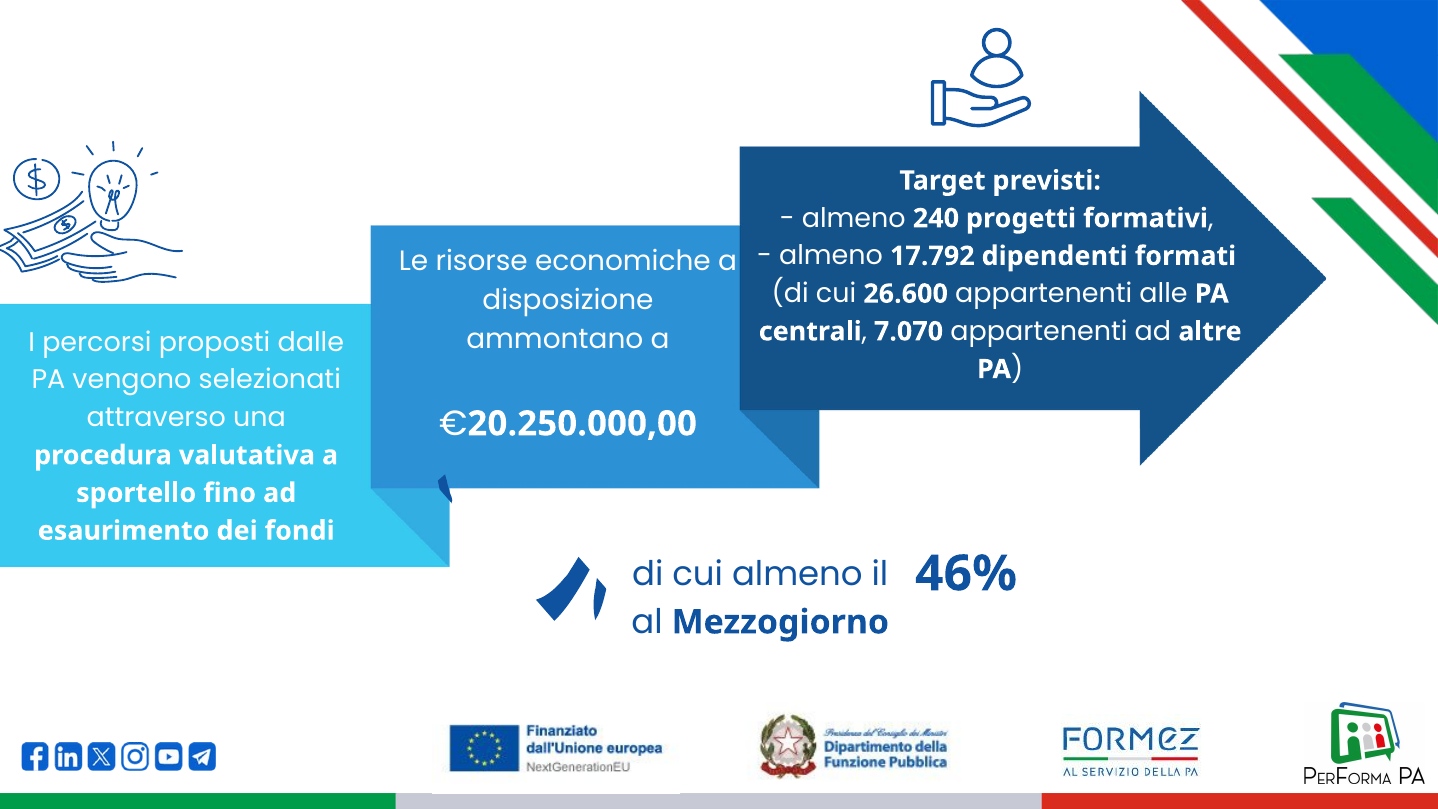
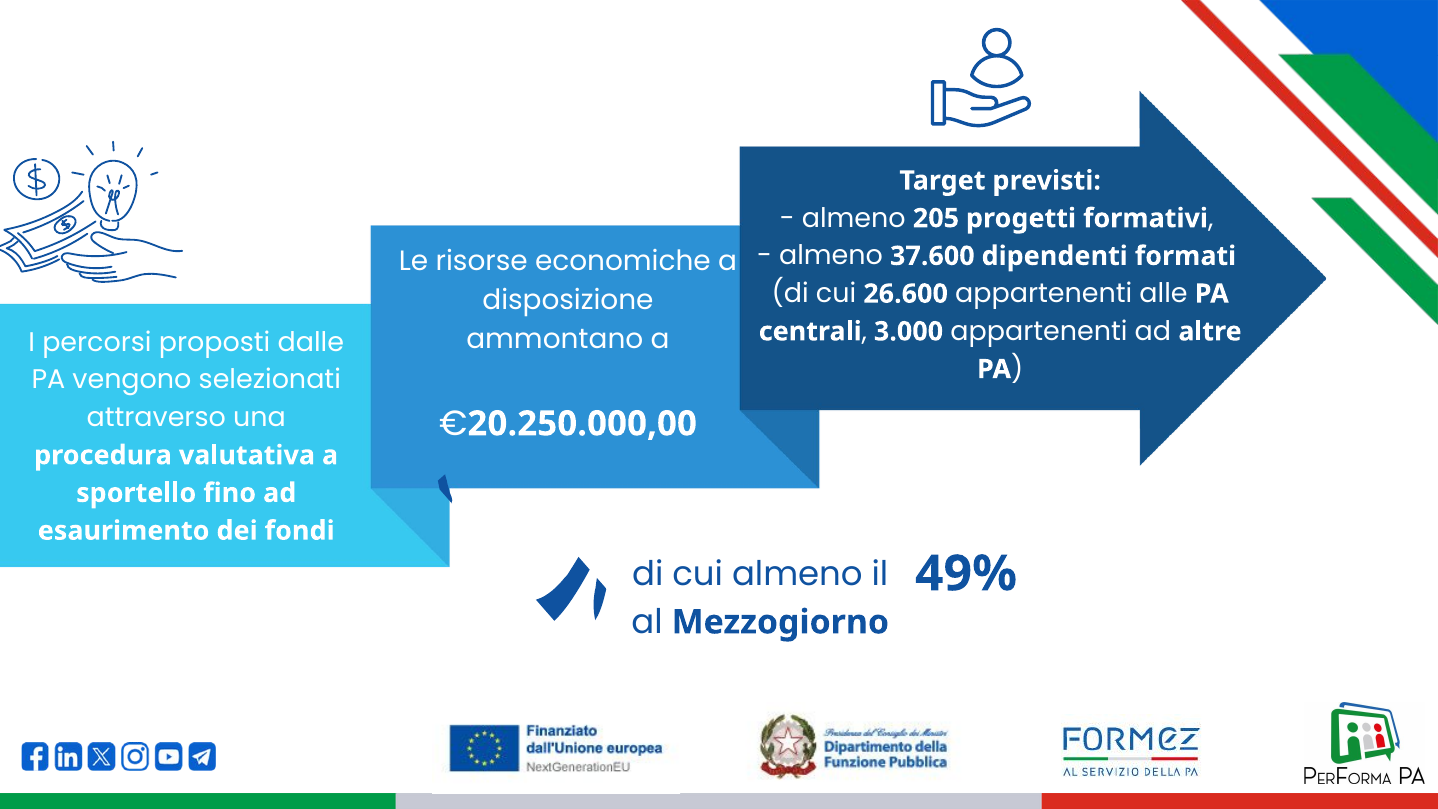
240: 240 -> 205
17.792: 17.792 -> 37.600
7.070: 7.070 -> 3.000
46%: 46% -> 49%
